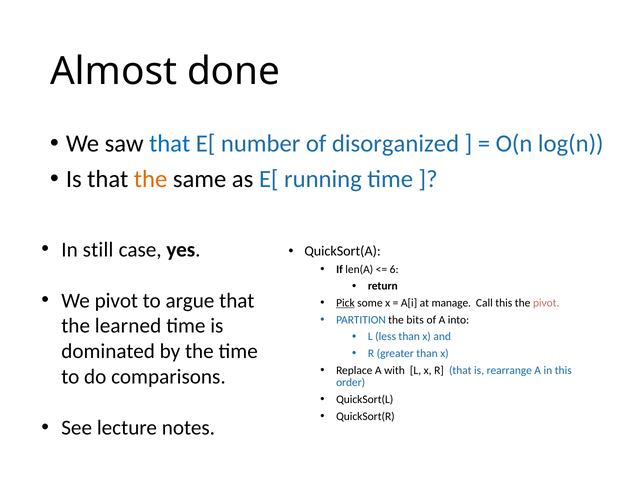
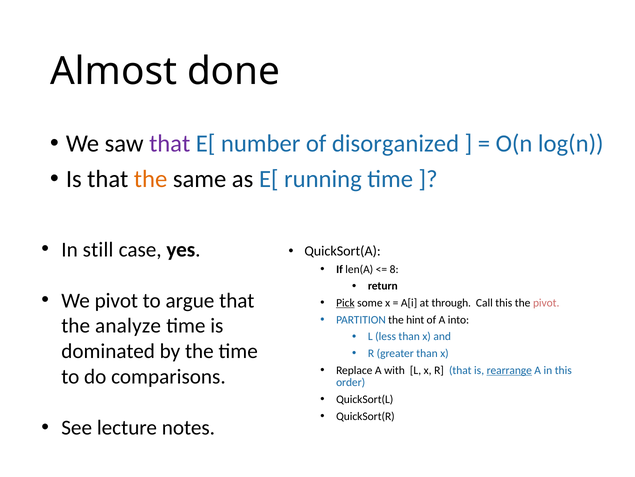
that at (170, 143) colour: blue -> purple
6: 6 -> 8
manage: manage -> through
bits: bits -> hint
learned: learned -> analyze
rearrange underline: none -> present
